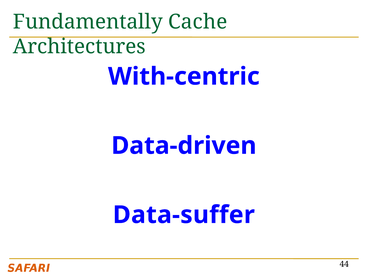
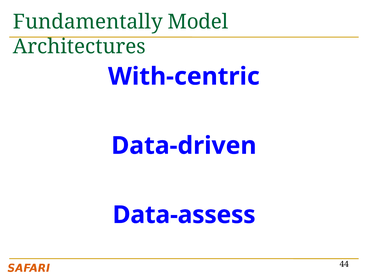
Cache: Cache -> Model
Data-suffer: Data-suffer -> Data-assess
